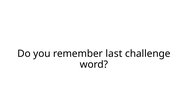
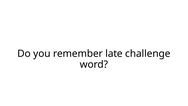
last: last -> late
